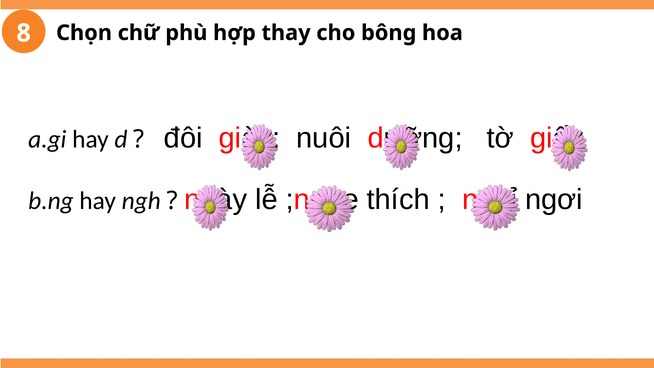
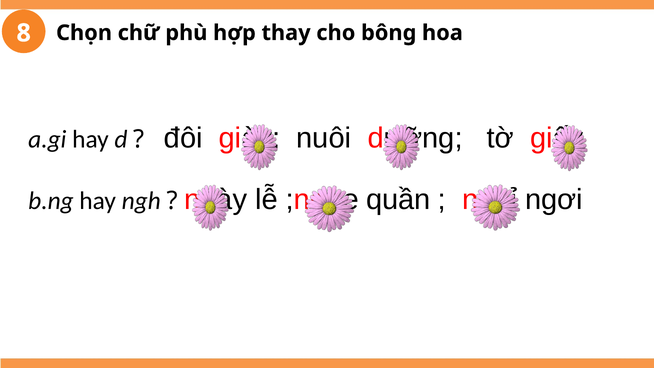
thích: thích -> quần
